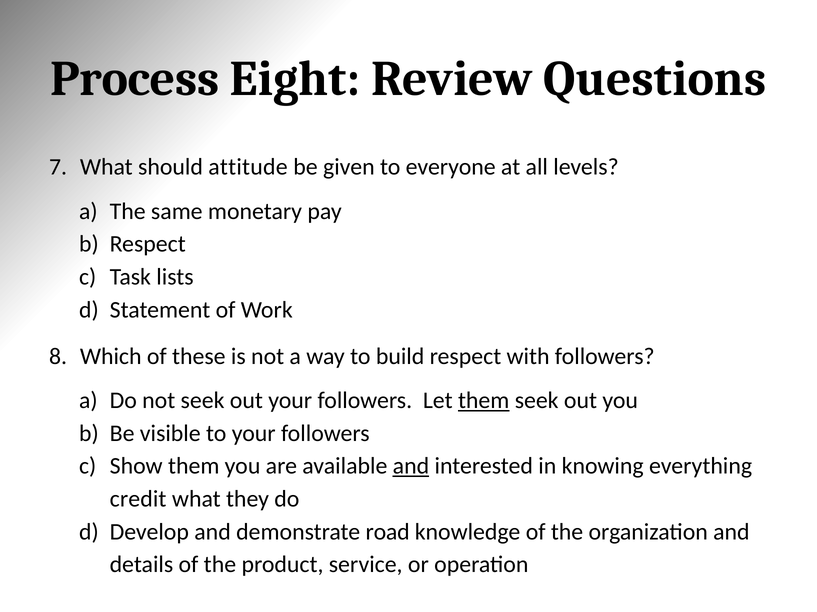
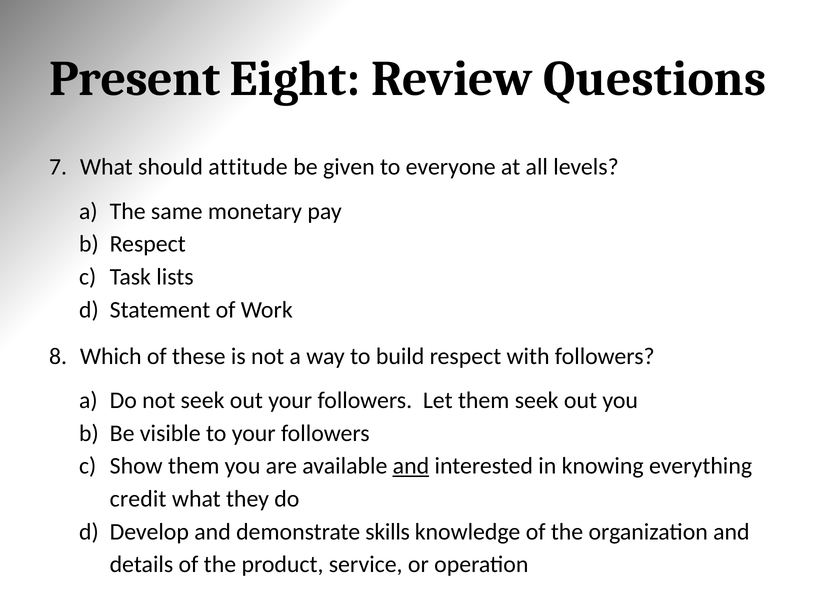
Process: Process -> Present
them at (484, 401) underline: present -> none
road: road -> skills
